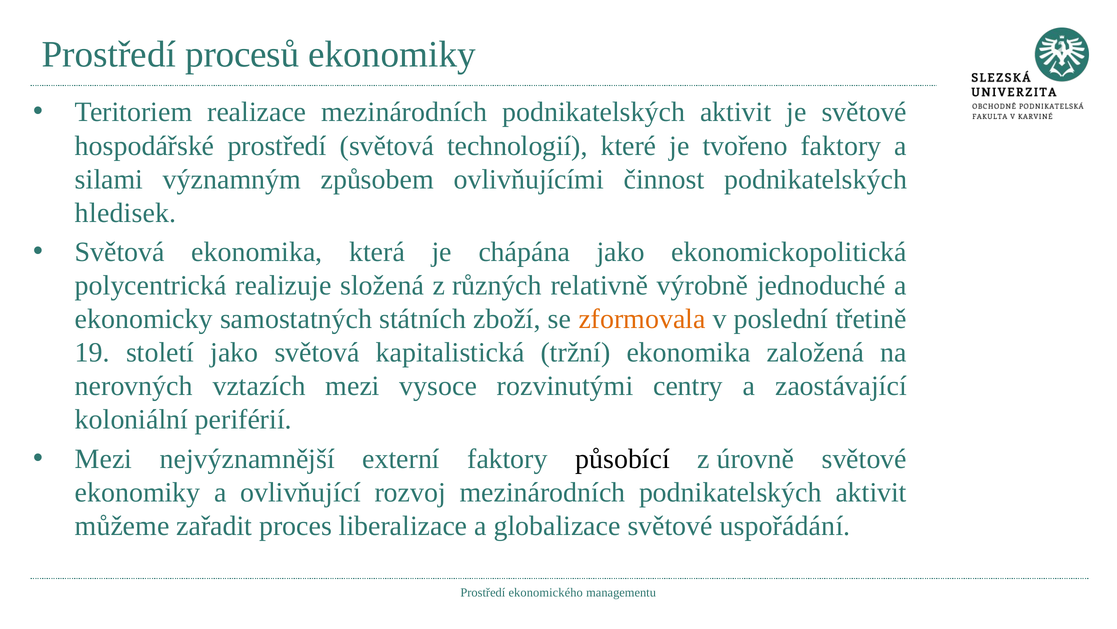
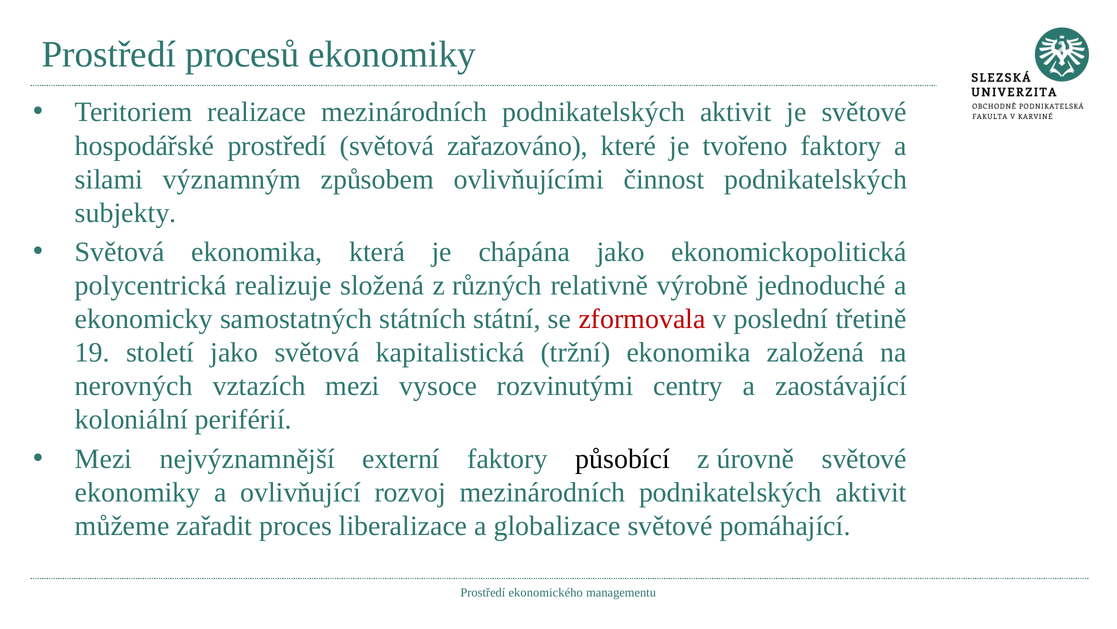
technologií: technologií -> zařazováno
hledisek: hledisek -> subjekty
zboží: zboží -> státní
zformovala colour: orange -> red
uspořádání: uspořádání -> pomáhající
